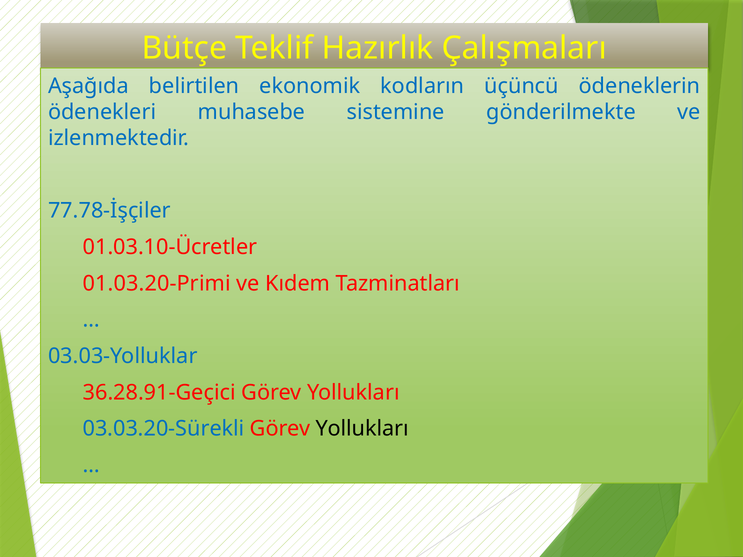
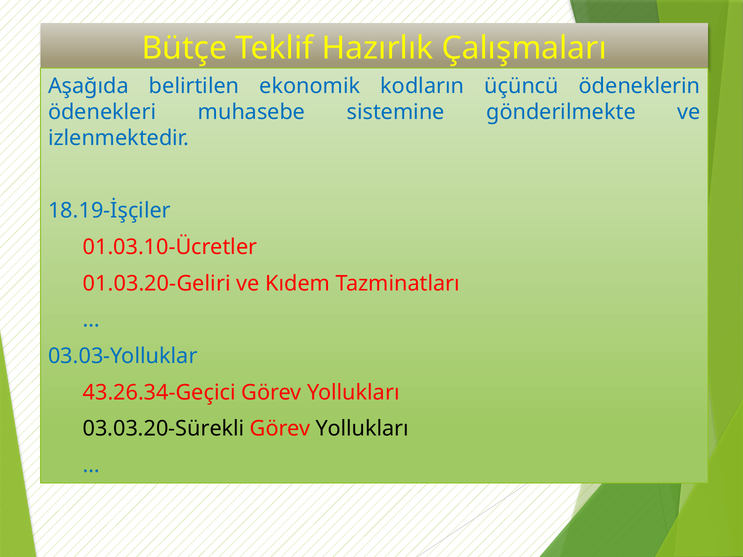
77.78-İşçiler: 77.78-İşçiler -> 18.19-İşçiler
01.03.20-Primi: 01.03.20-Primi -> 01.03.20-Geliri
36.28.91-Geçici: 36.28.91-Geçici -> 43.26.34-Geçici
03.03.20-Sürekli colour: blue -> black
